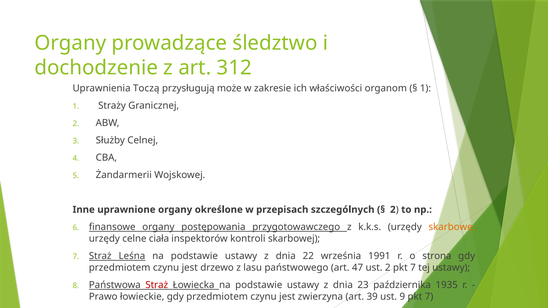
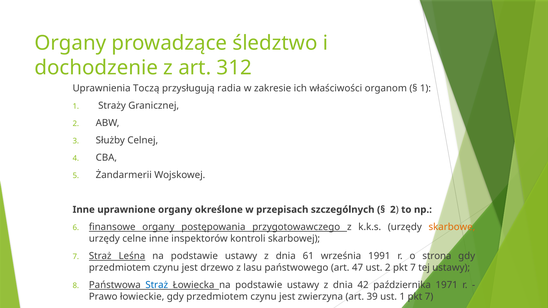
może: może -> radia
celne ciała: ciała -> inne
22: 22 -> 61
Straż at (157, 285) colour: red -> blue
23: 23 -> 42
1935: 1935 -> 1971
ust 9: 9 -> 1
